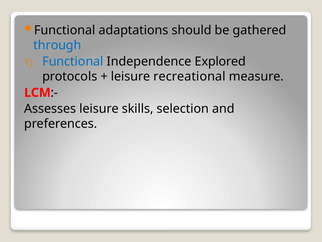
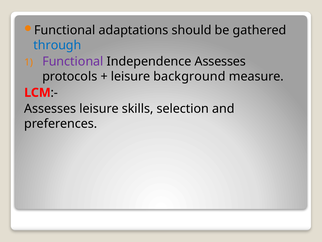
Functional at (73, 61) colour: blue -> purple
Independence Explored: Explored -> Assesses
recreational: recreational -> background
